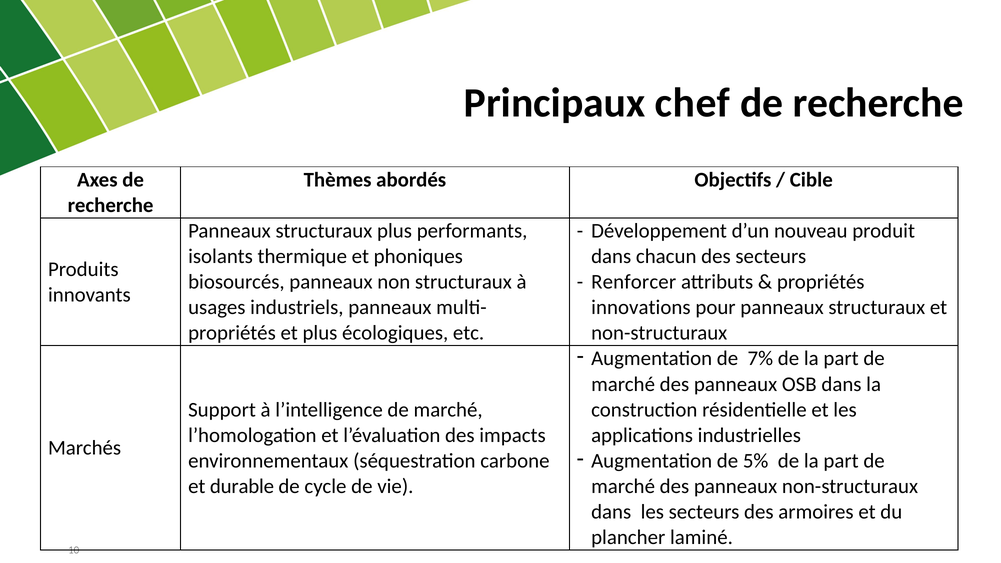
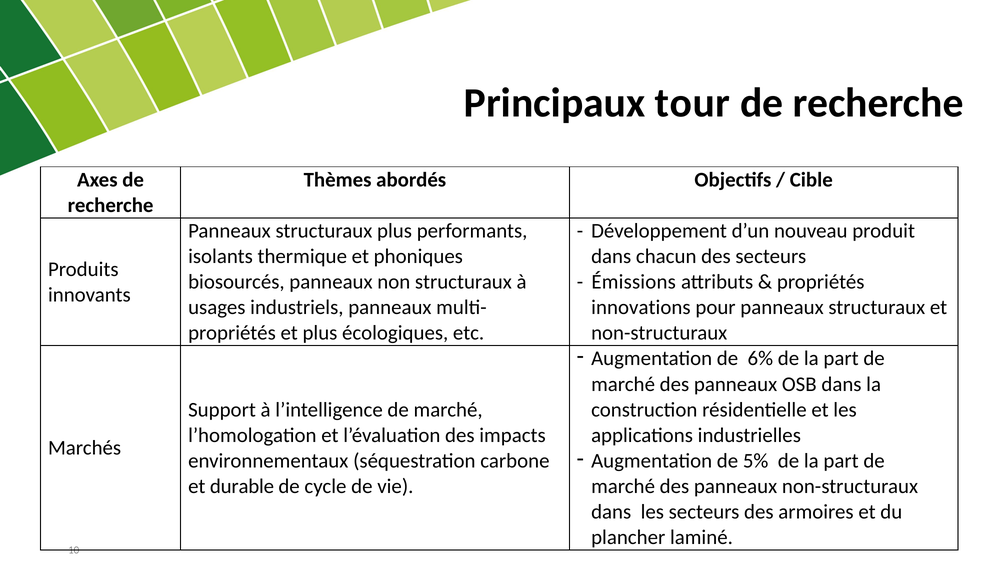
chef: chef -> tour
Renforcer: Renforcer -> Émissions
7%: 7% -> 6%
